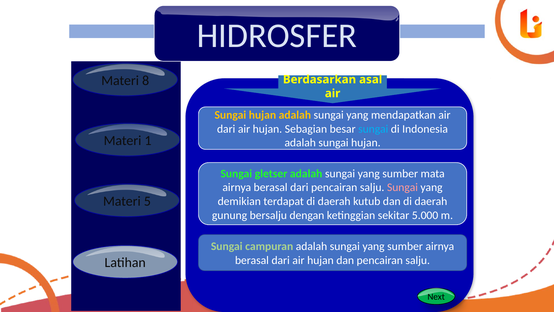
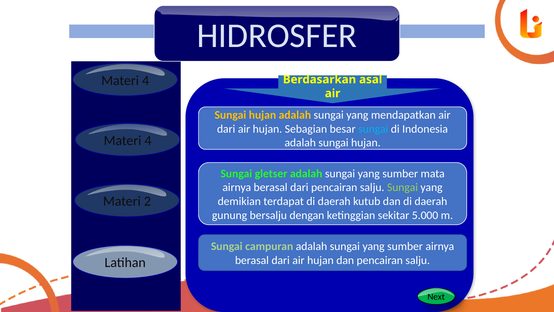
8 at (146, 80): 8 -> 4
1 at (148, 140): 1 -> 4
Sungai at (402, 187) colour: pink -> light green
5: 5 -> 2
